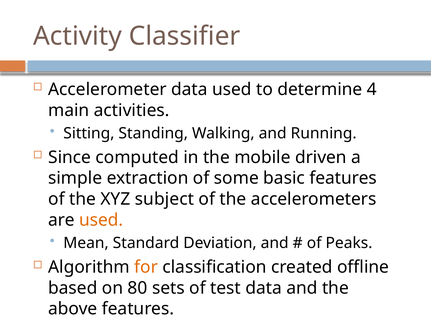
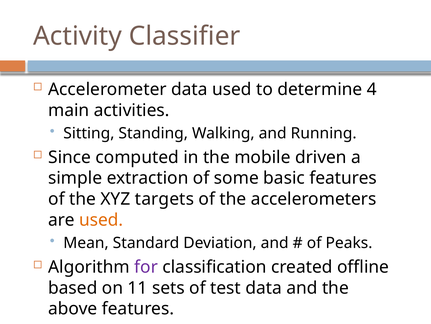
subject: subject -> targets
for colour: orange -> purple
80: 80 -> 11
